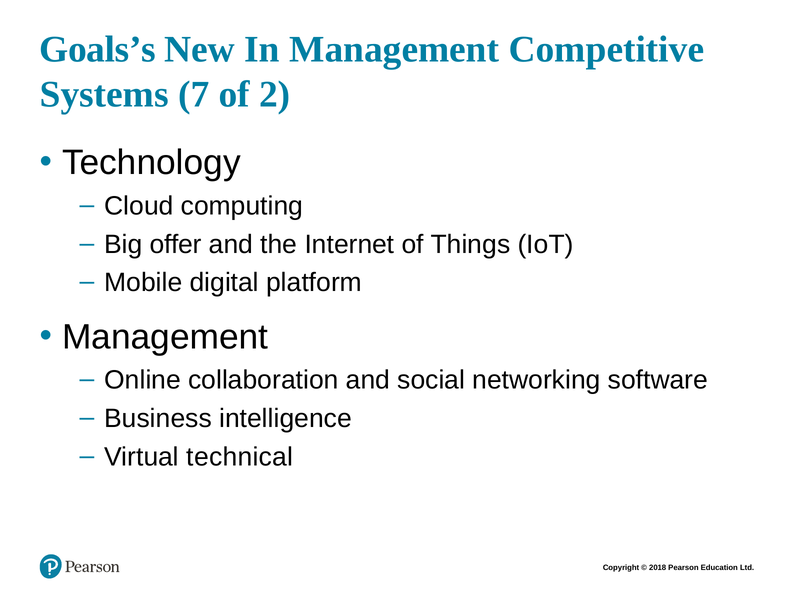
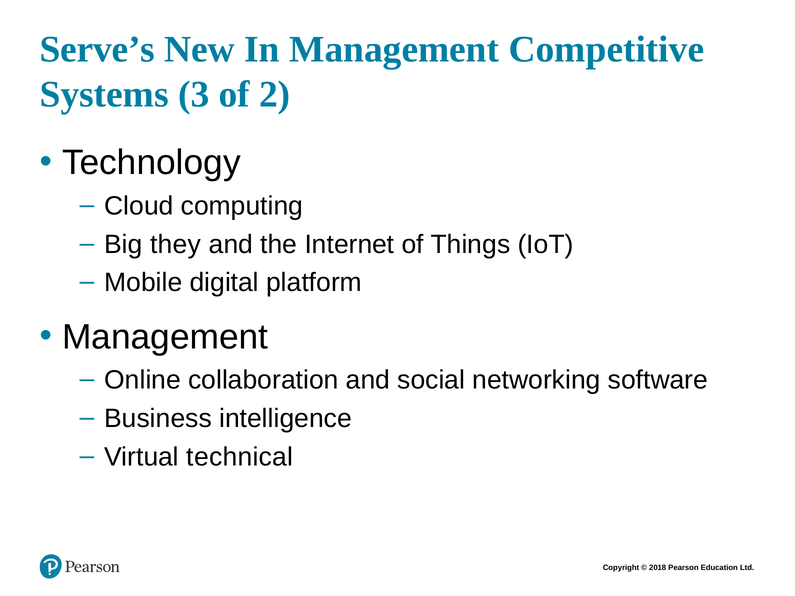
Goals’s: Goals’s -> Serve’s
7: 7 -> 3
offer: offer -> they
